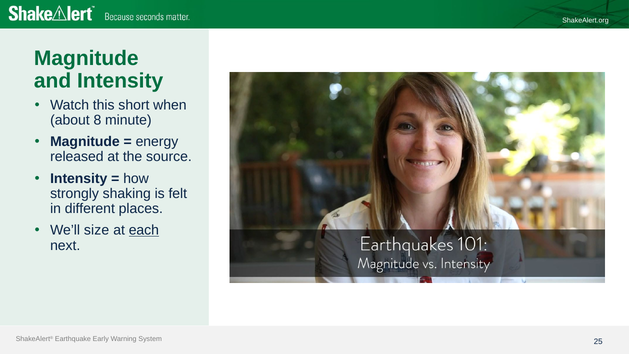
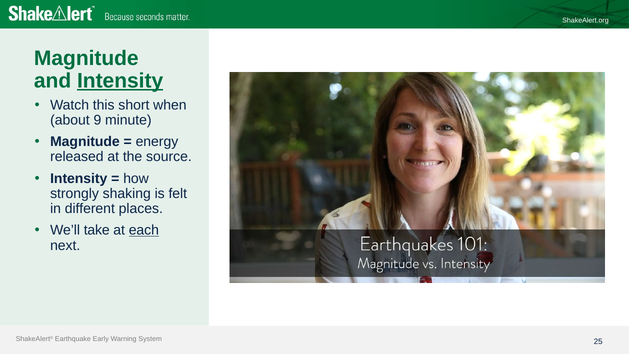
Intensity at (120, 81) underline: none -> present
8: 8 -> 9
size: size -> take
